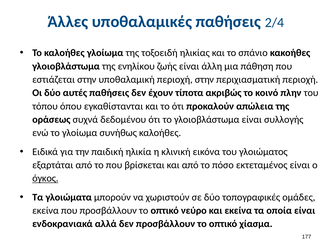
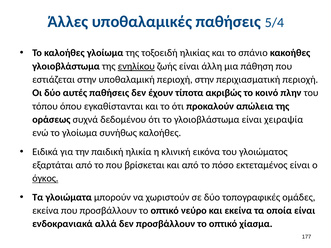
2/4: 2/4 -> 5/4
ενηλίκου underline: none -> present
συλλογής: συλλογής -> χειραψία
